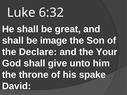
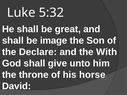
6:32: 6:32 -> 5:32
Your: Your -> With
spake: spake -> horse
